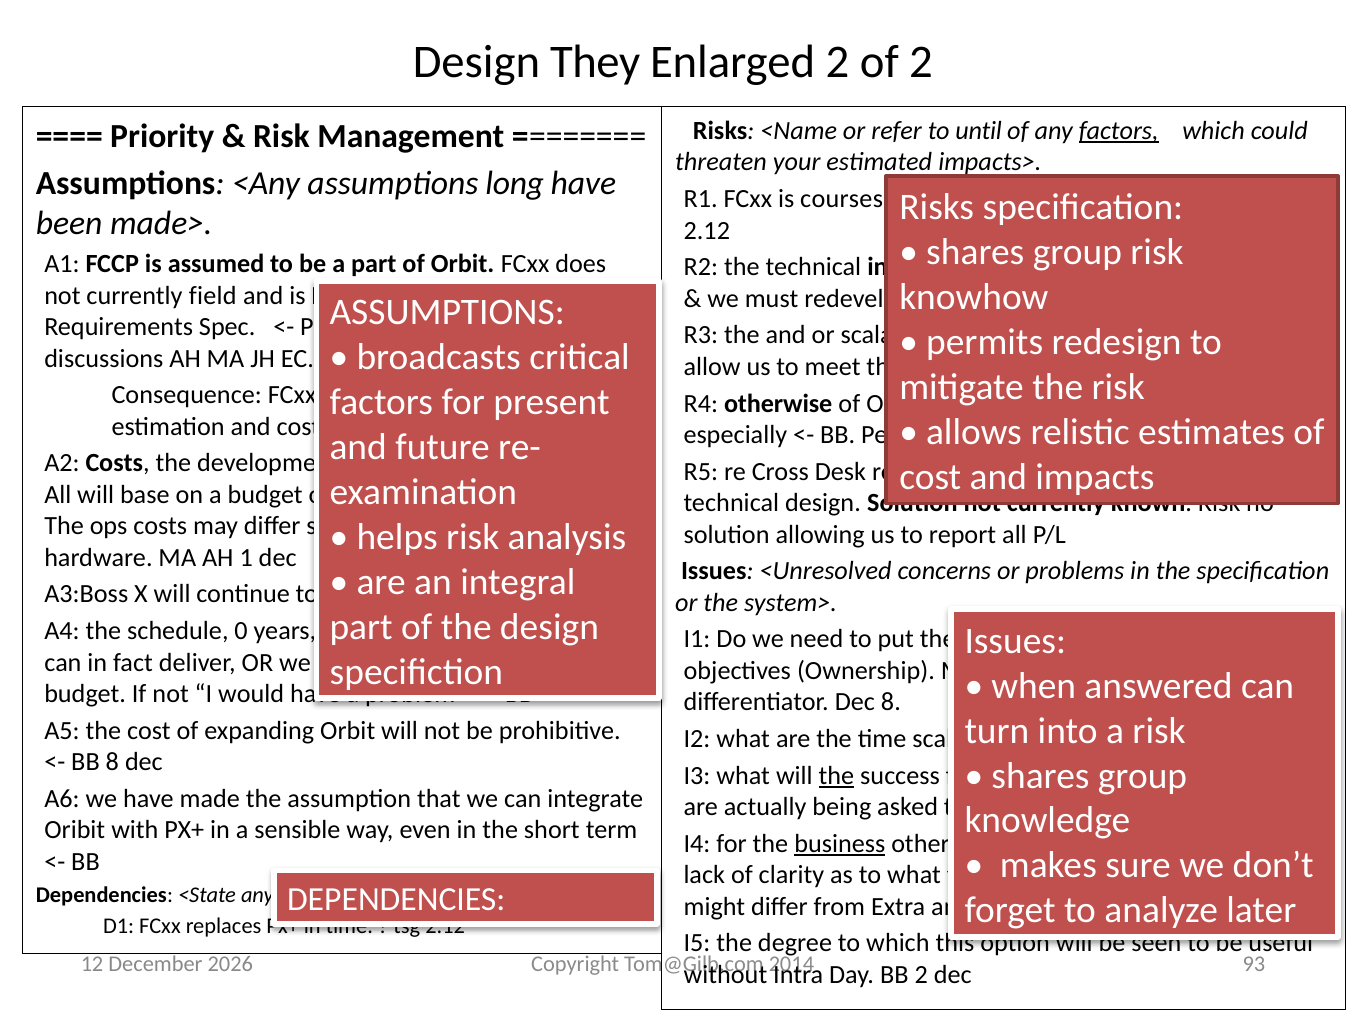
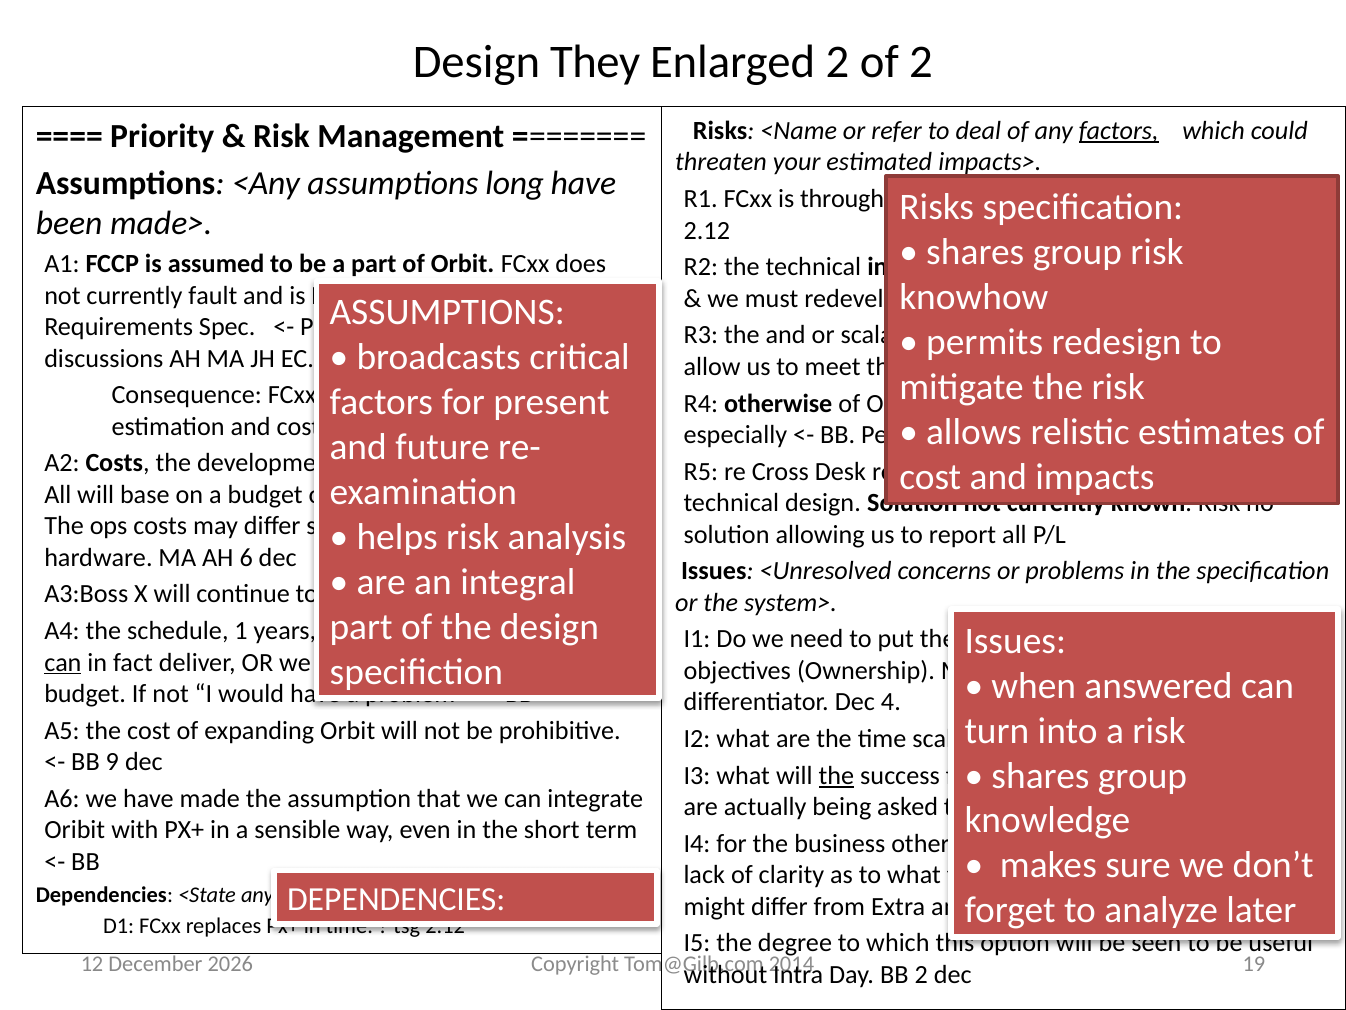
until: until -> deal
courses: courses -> through
field: field -> fault
AH 1: 1 -> 6
0: 0 -> 1
can at (63, 662) underline: none -> present
Dec 8: 8 -> 4
BB 8: 8 -> 9
business underline: present -> none
93: 93 -> 19
